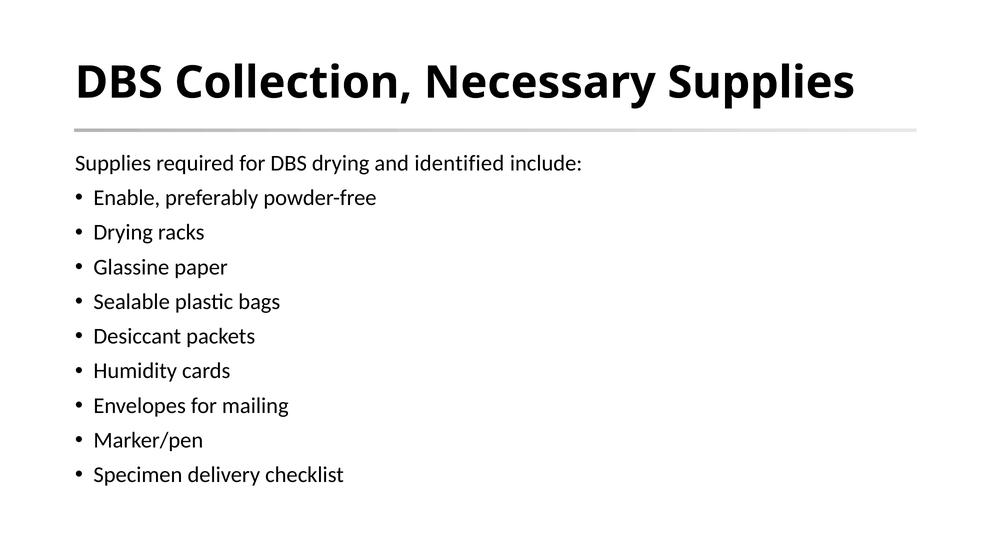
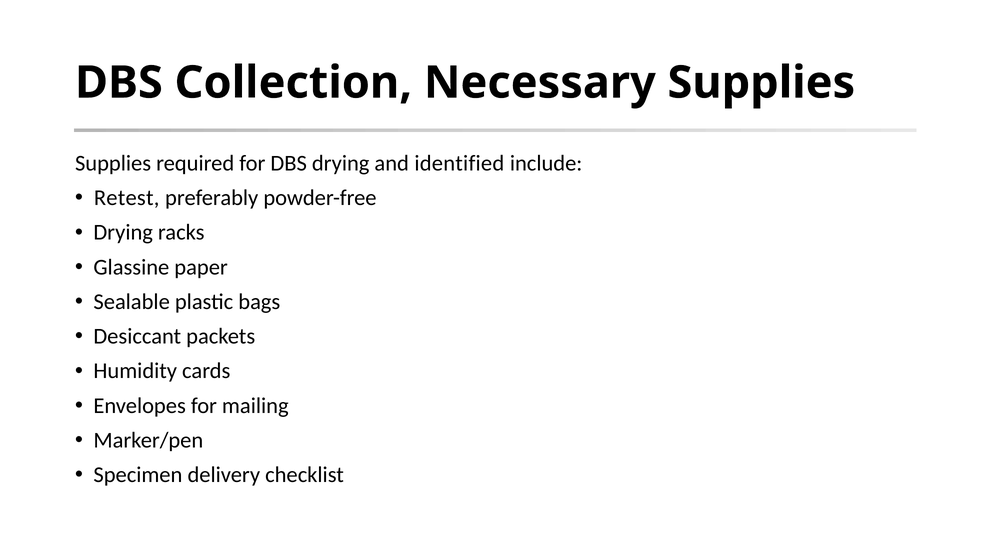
Enable: Enable -> Retest
